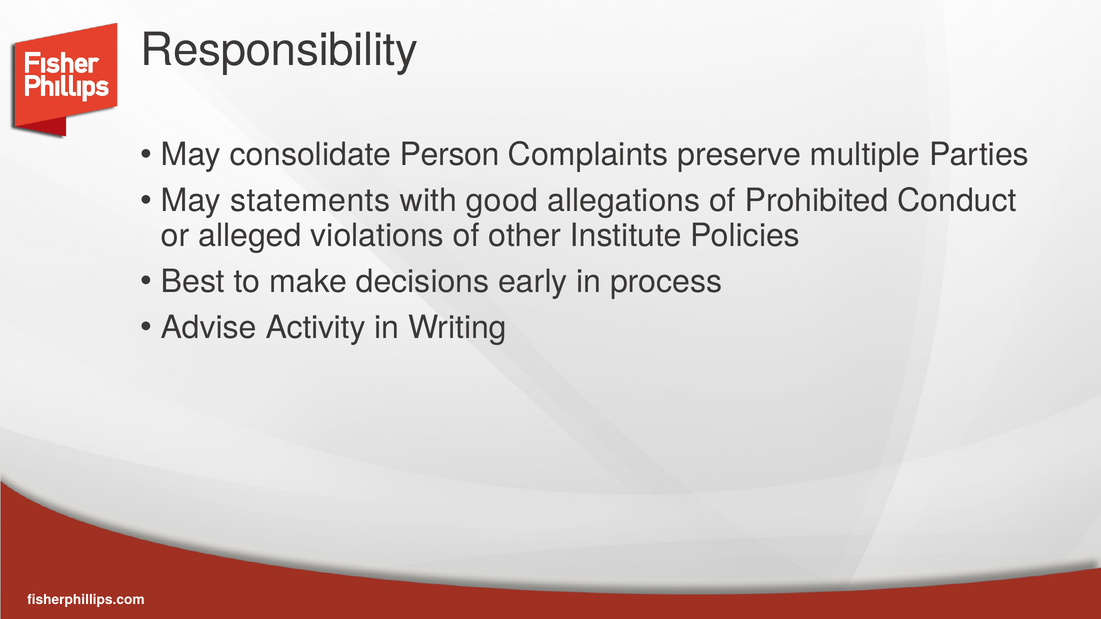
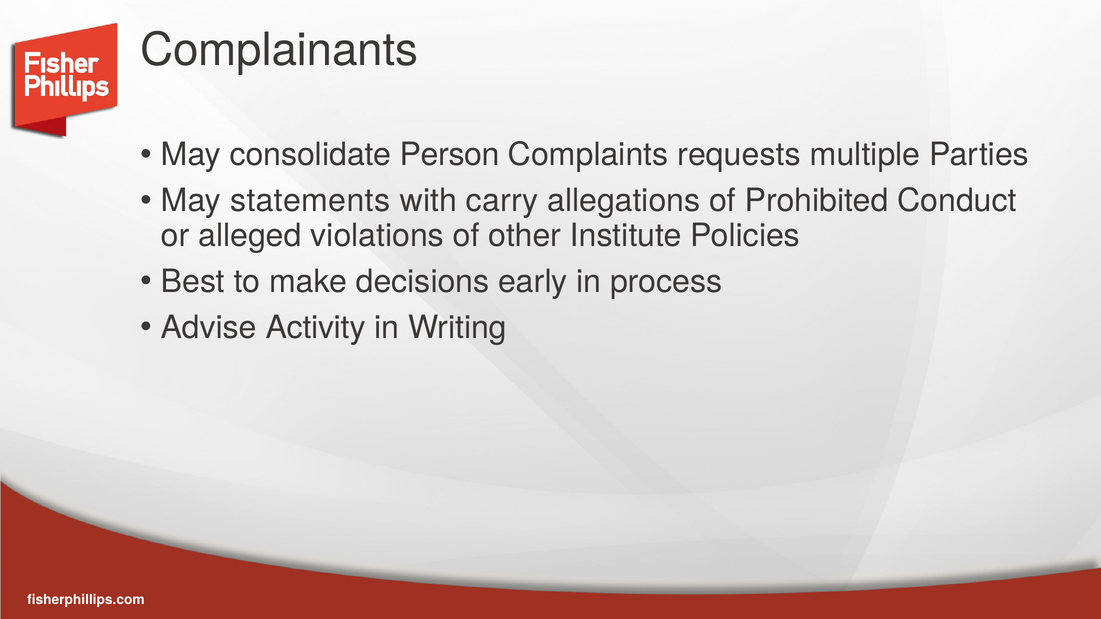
Responsibility: Responsibility -> Complainants
preserve: preserve -> requests
good: good -> carry
